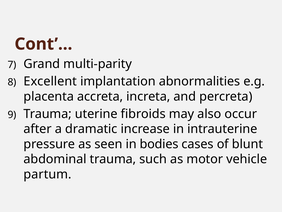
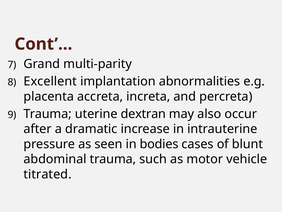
fibroids: fibroids -> dextran
partum: partum -> titrated
